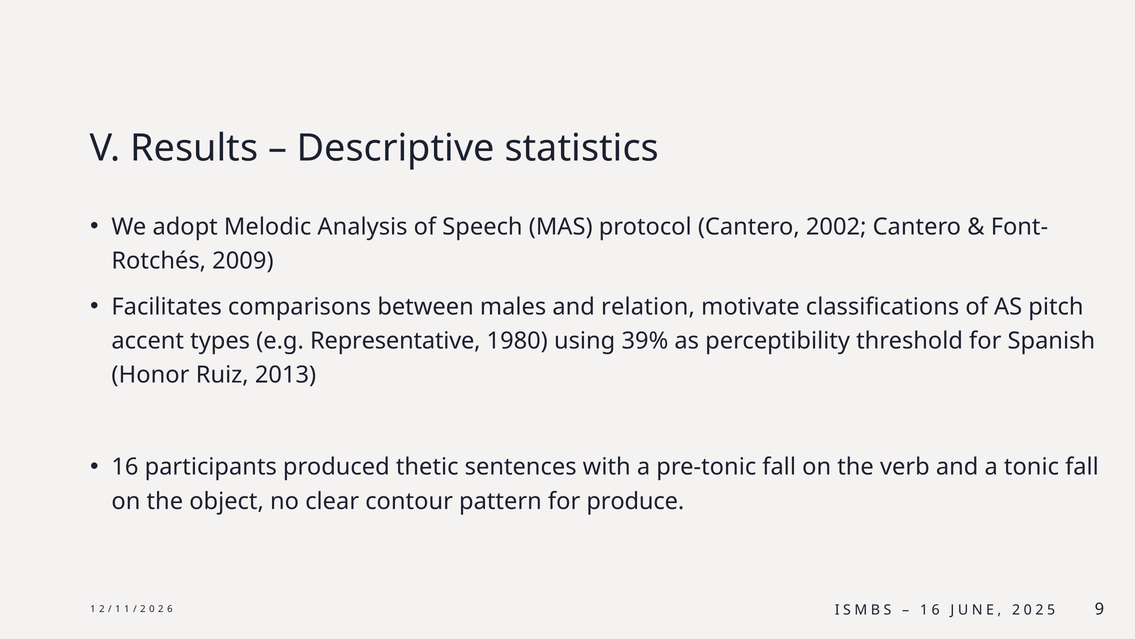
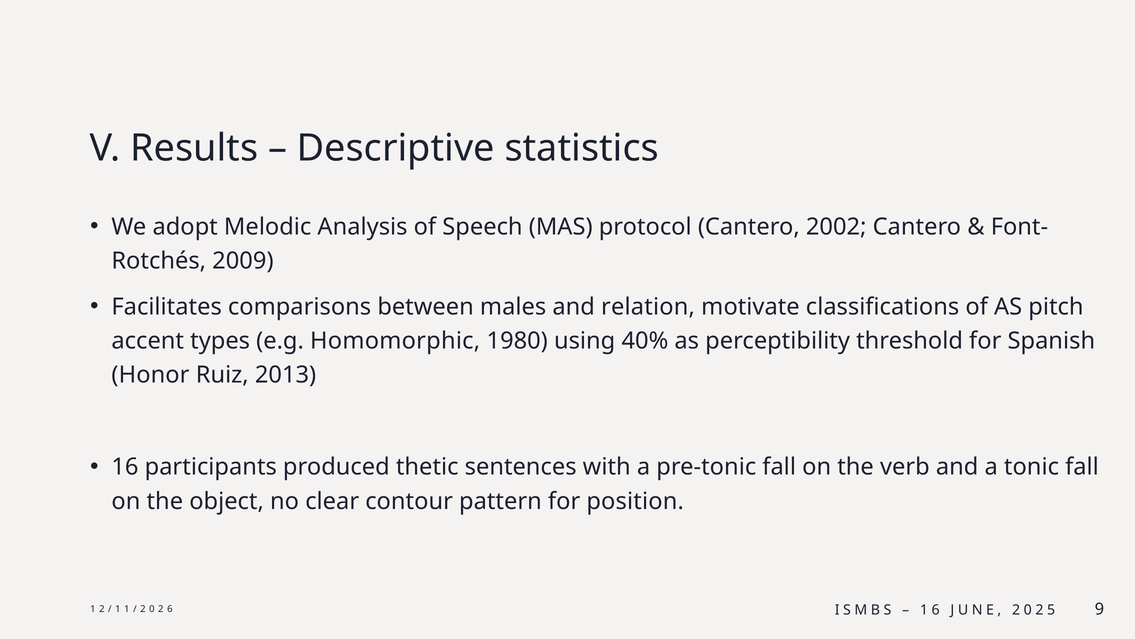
Representative: Representative -> Homomorphic
39%: 39% -> 40%
produce: produce -> position
